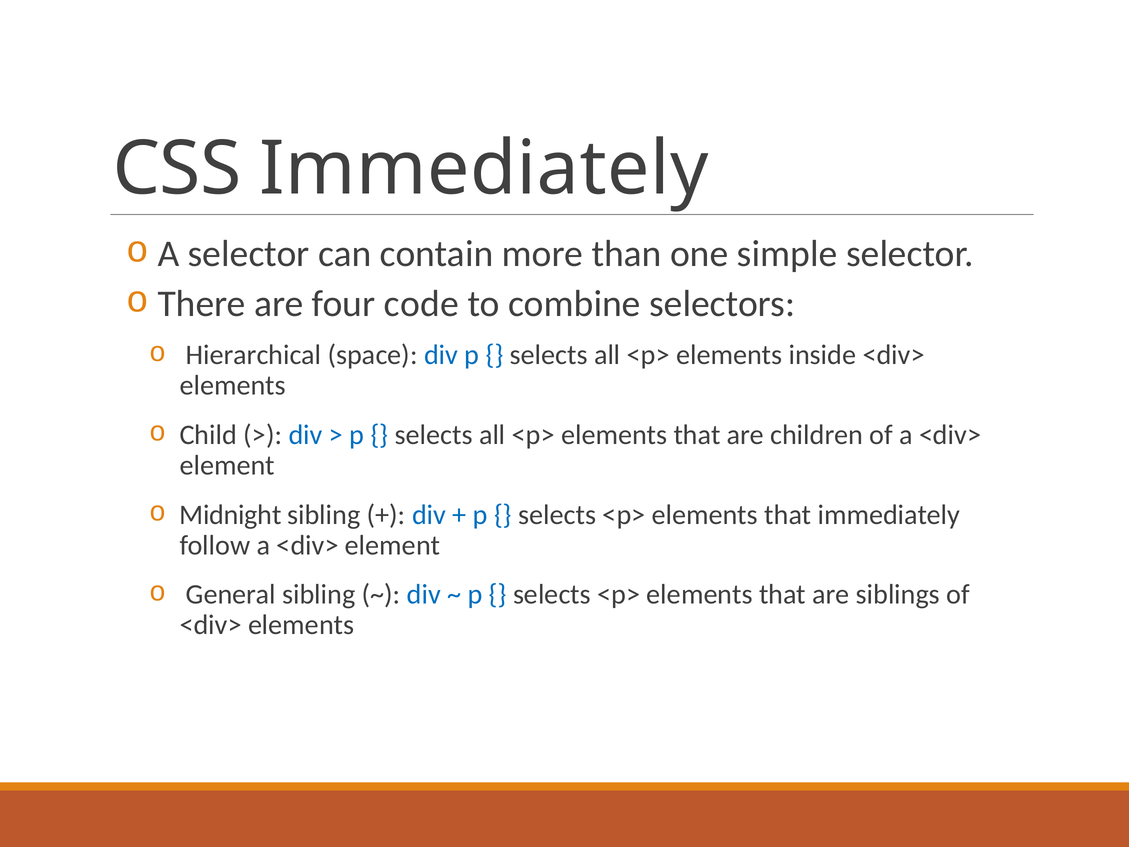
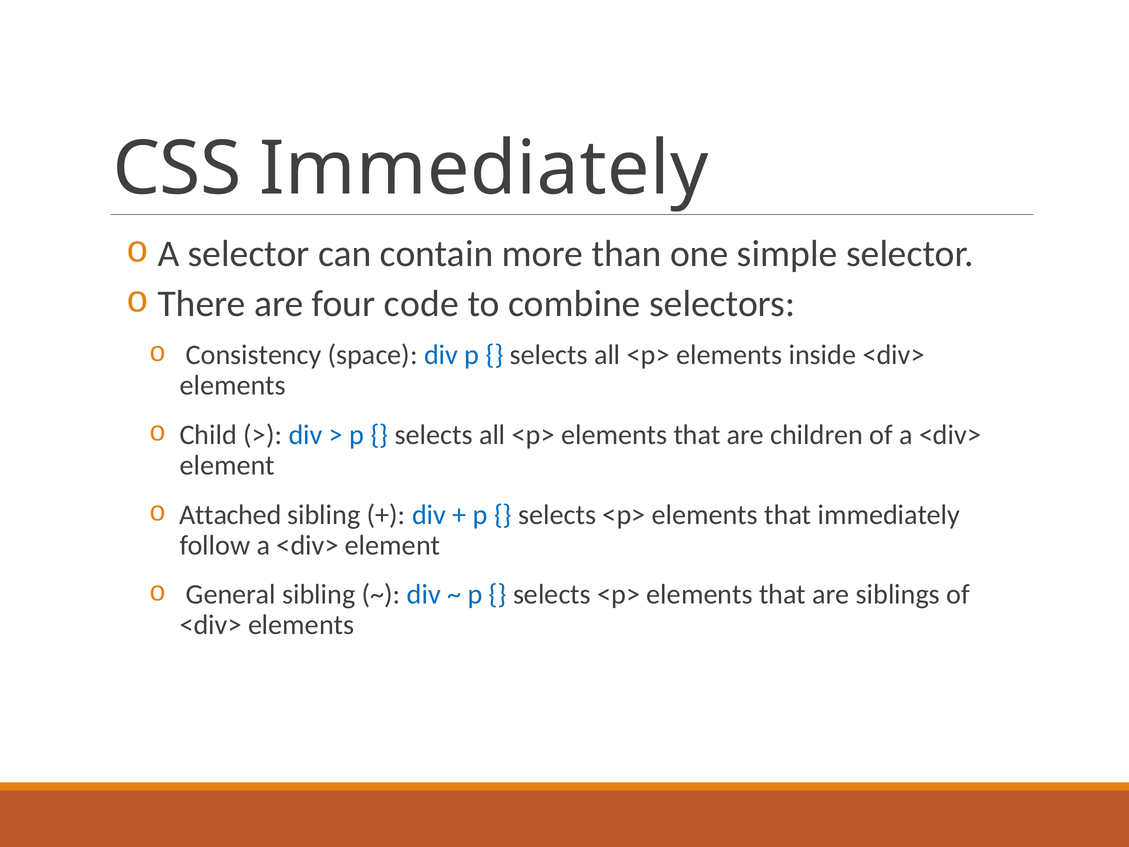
Hierarchical: Hierarchical -> Consistency
Midnight: Midnight -> Attached
